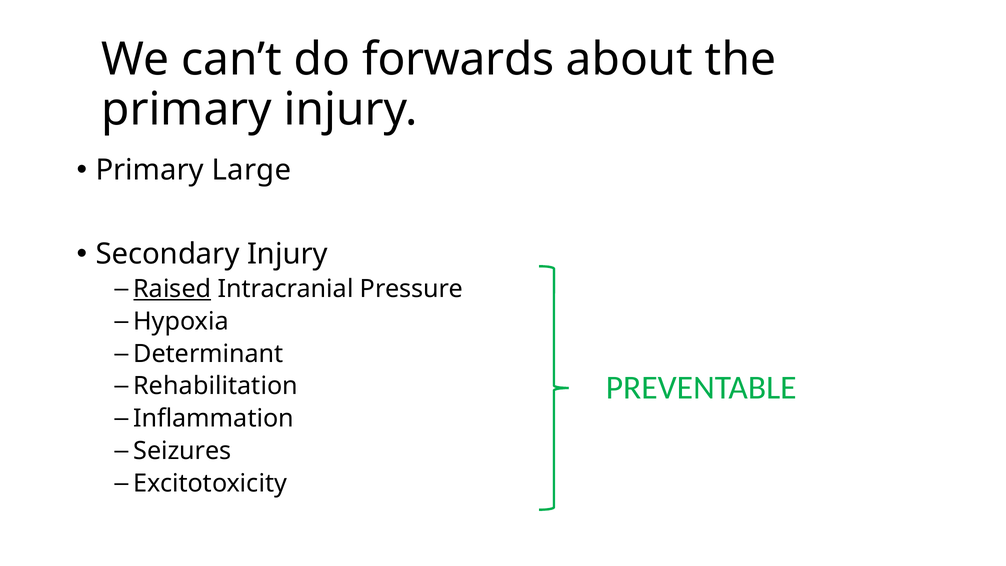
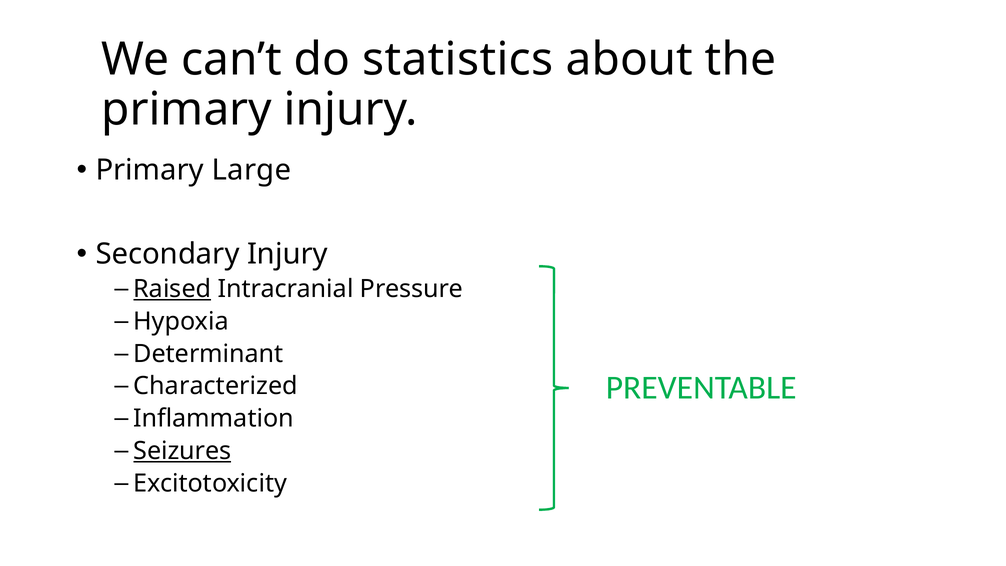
forwards: forwards -> statistics
Rehabilitation: Rehabilitation -> Characterized
Seizures underline: none -> present
